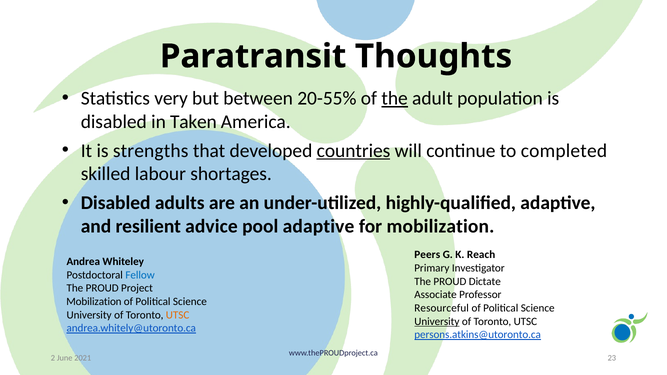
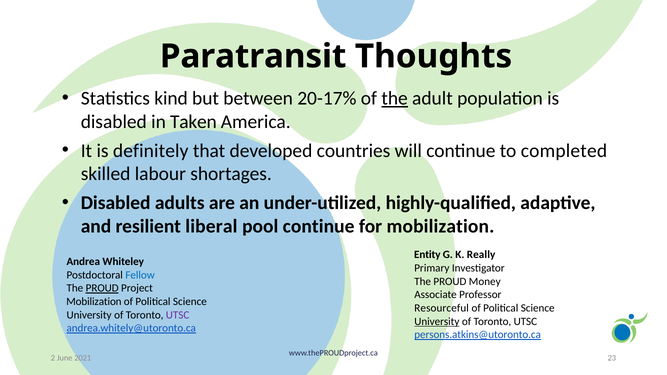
very: very -> kind
20-55%: 20-55% -> 20-17%
strengths: strengths -> definitely
countries underline: present -> none
advice: advice -> liberal
pool adaptive: adaptive -> continue
Peers: Peers -> Entity
Reach: Reach -> Really
Dictate: Dictate -> Money
PROUD at (102, 288) underline: none -> present
UTSC at (178, 315) colour: orange -> purple
